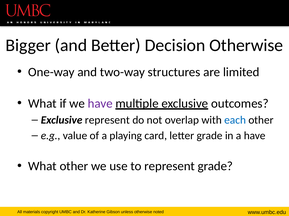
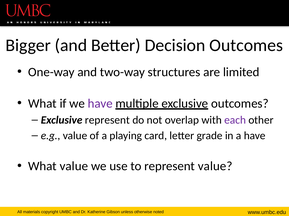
Decision Otherwise: Otherwise -> Outcomes
each colour: blue -> purple
What other: other -> value
represent grade: grade -> value
